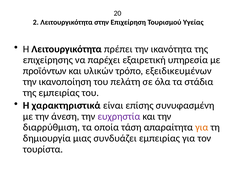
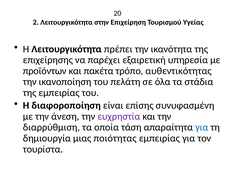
υλικών: υλικών -> πακέτα
εξειδικευμένων: εξειδικευμένων -> αυθεντικότητας
χαρακτηριστικά: χαρακτηριστικά -> διαφοροποίηση
για at (202, 128) colour: orange -> blue
συνδυάζει: συνδυάζει -> ποιότητας
